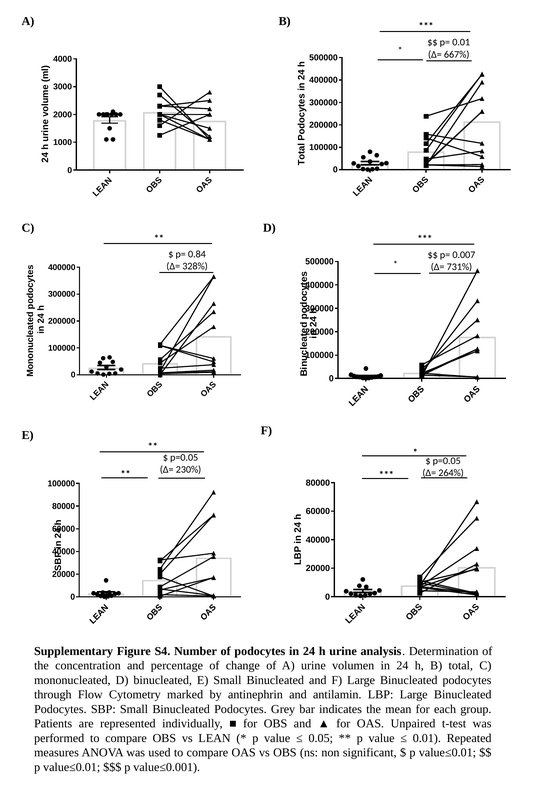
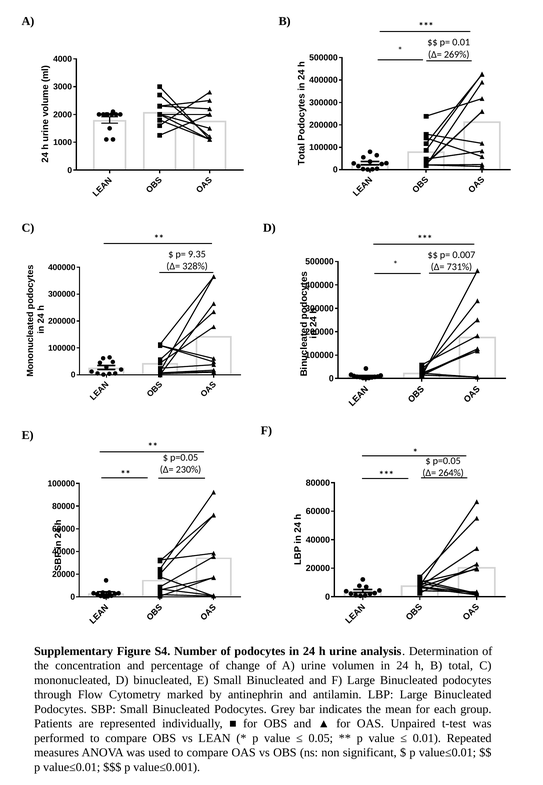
667%: 667% -> 269%
0.84: 0.84 -> 9.35
